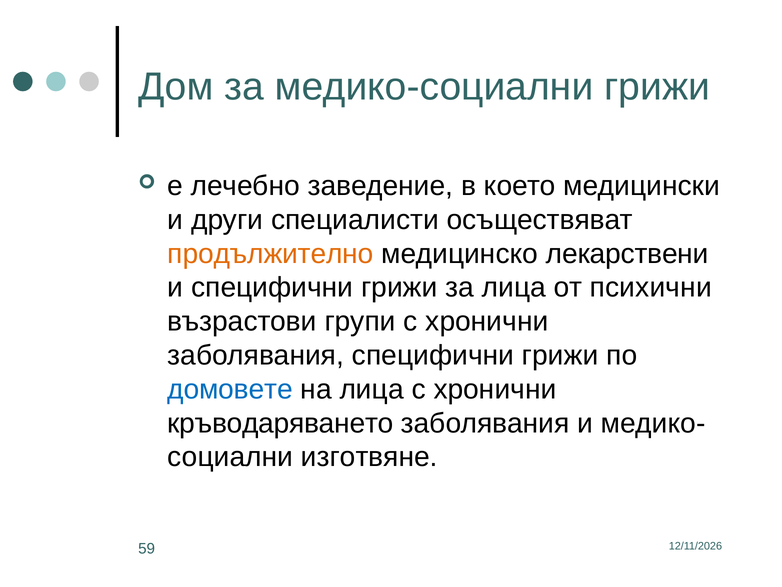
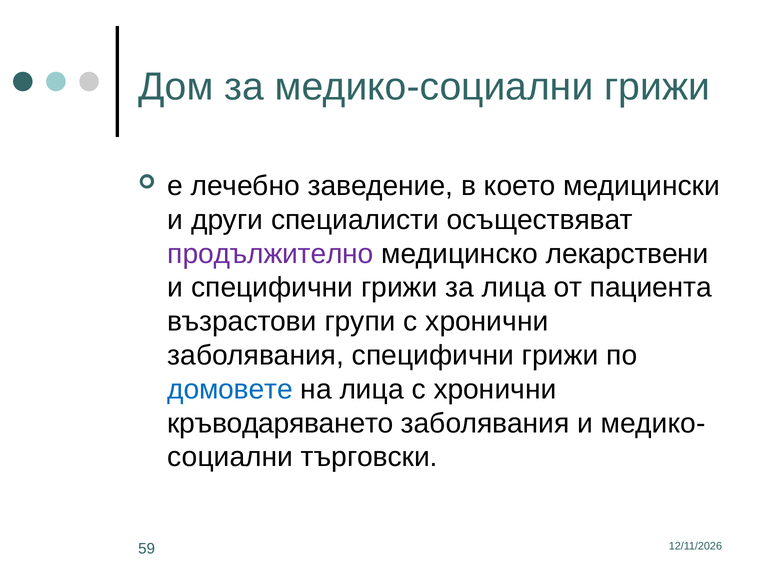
продължително colour: orange -> purple
психични: психични -> пациента
изготвяне: изготвяне -> търговски
